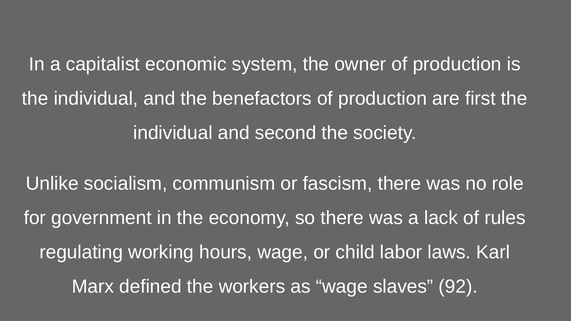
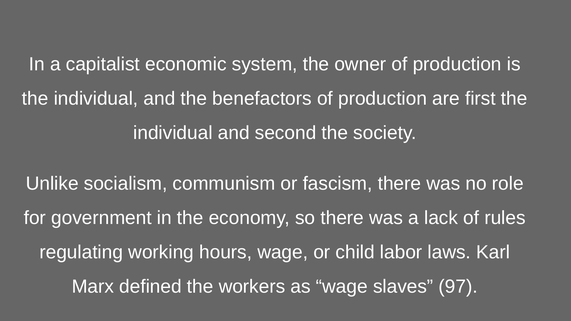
92: 92 -> 97
